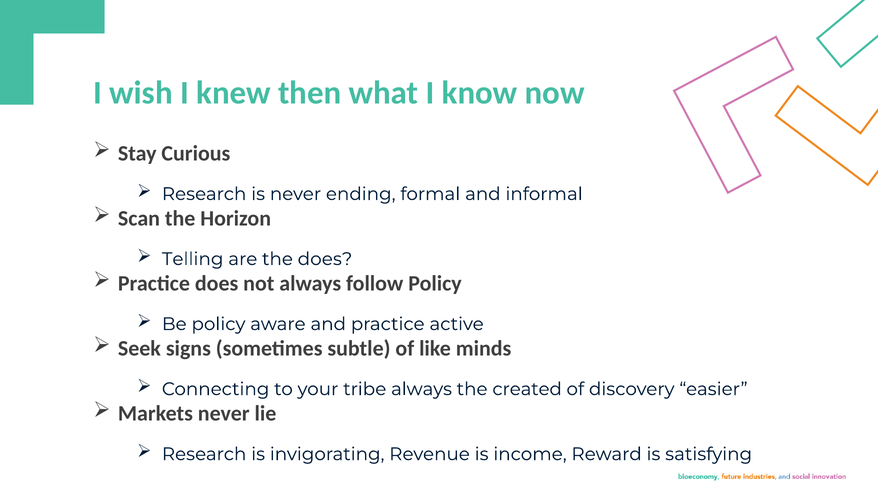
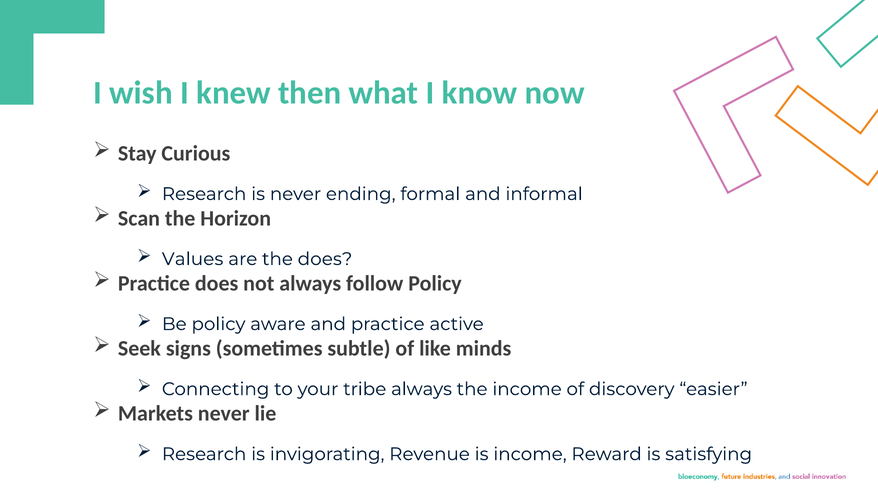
Telling: Telling -> Values
the created: created -> income
